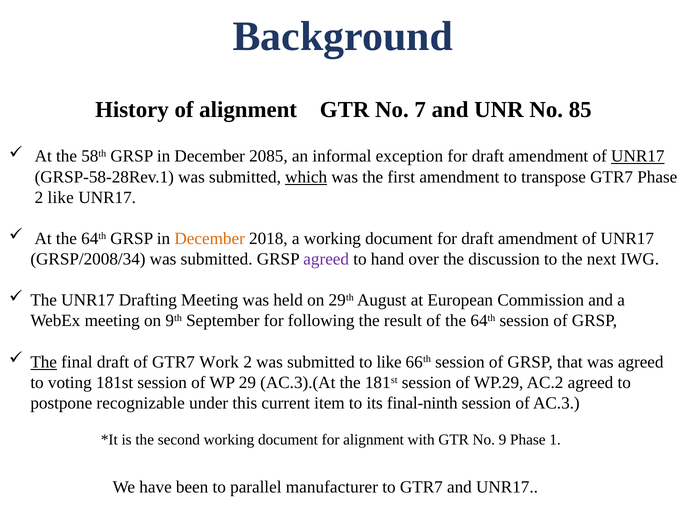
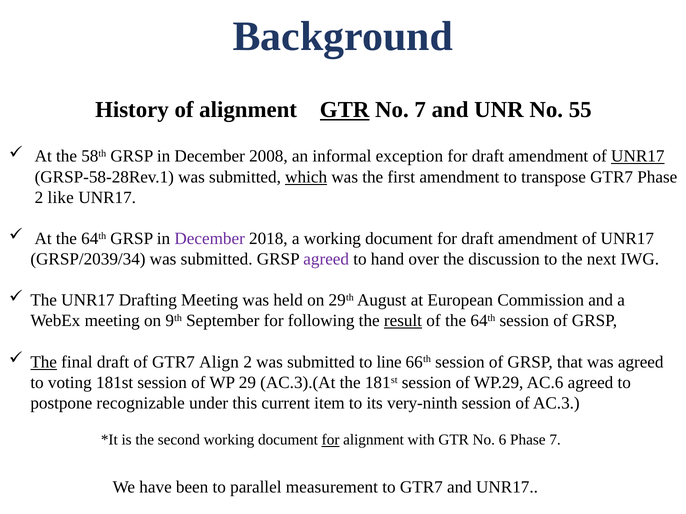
GTR at (345, 110) underline: none -> present
85: 85 -> 55
2085: 2085 -> 2008
December at (210, 239) colour: orange -> purple
GRSP/2008/34: GRSP/2008/34 -> GRSP/2039/34
result underline: none -> present
Work: Work -> Align
to like: like -> line
AC.2: AC.2 -> AC.6
final-ninth: final-ninth -> very-ninth
for at (331, 440) underline: none -> present
9: 9 -> 6
Phase 1: 1 -> 7
manufacturer: manufacturer -> measurement
